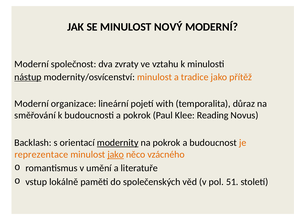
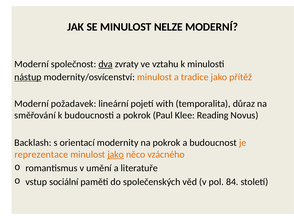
NOVÝ: NOVÝ -> NELZE
dva underline: none -> present
organizace: organizace -> požadavek
modernity underline: present -> none
lokálně: lokálně -> sociální
51: 51 -> 84
